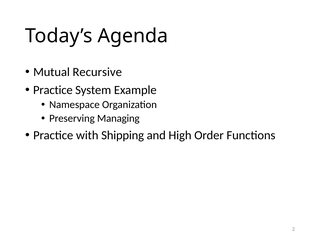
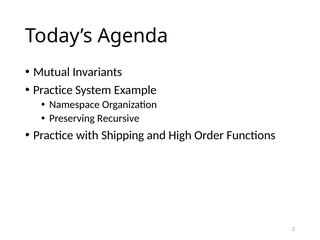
Recursive: Recursive -> Invariants
Managing: Managing -> Recursive
